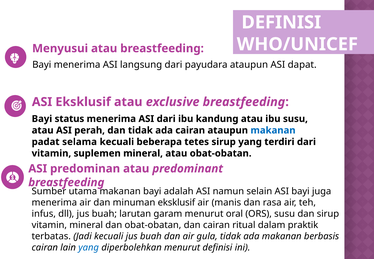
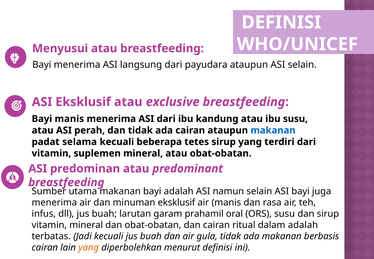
ASI dapat: dapat -> selain
Bayi status: status -> manis
garam menurut: menurut -> prahamil
dalam praktik: praktik -> adalah
yang at (89, 247) colour: blue -> orange
